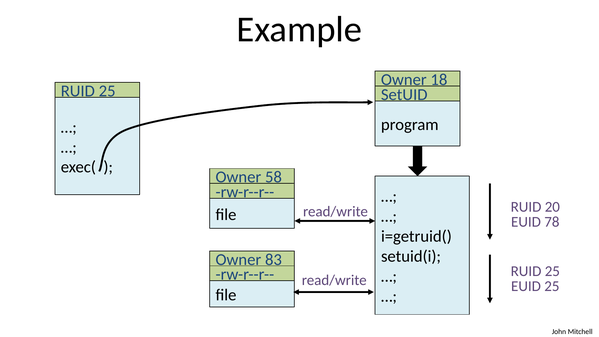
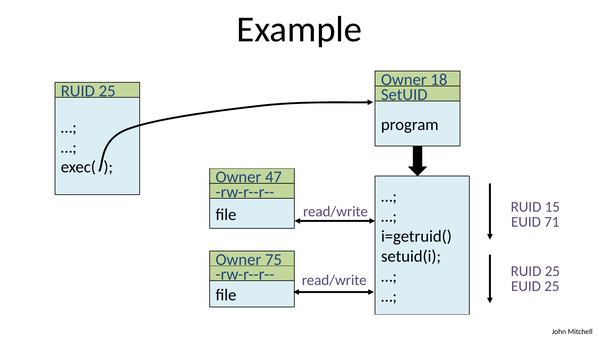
58: 58 -> 47
20: 20 -> 15
78: 78 -> 71
83: 83 -> 75
